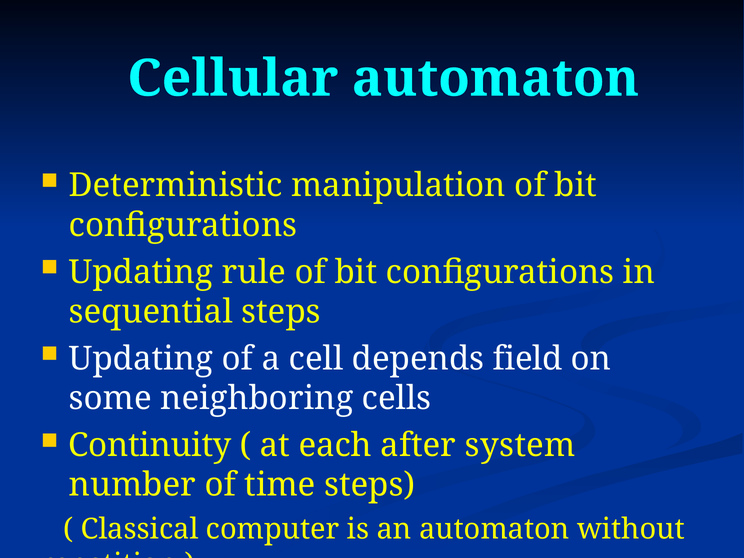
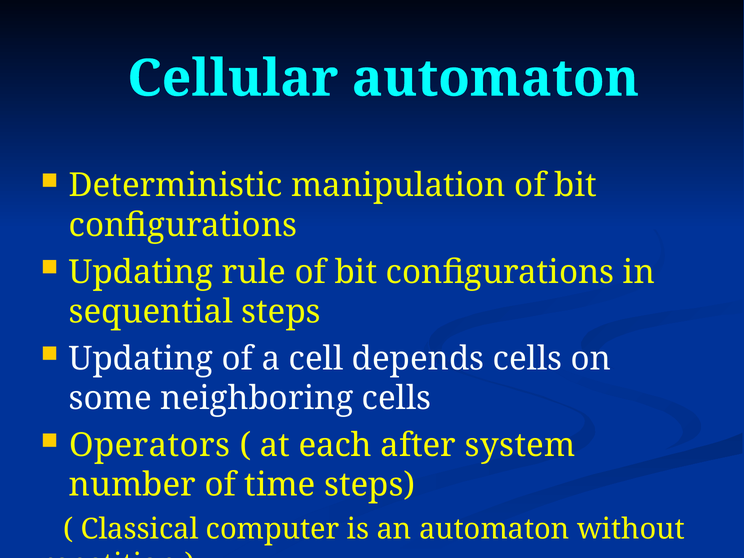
depends field: field -> cells
Continuity: Continuity -> Operators
